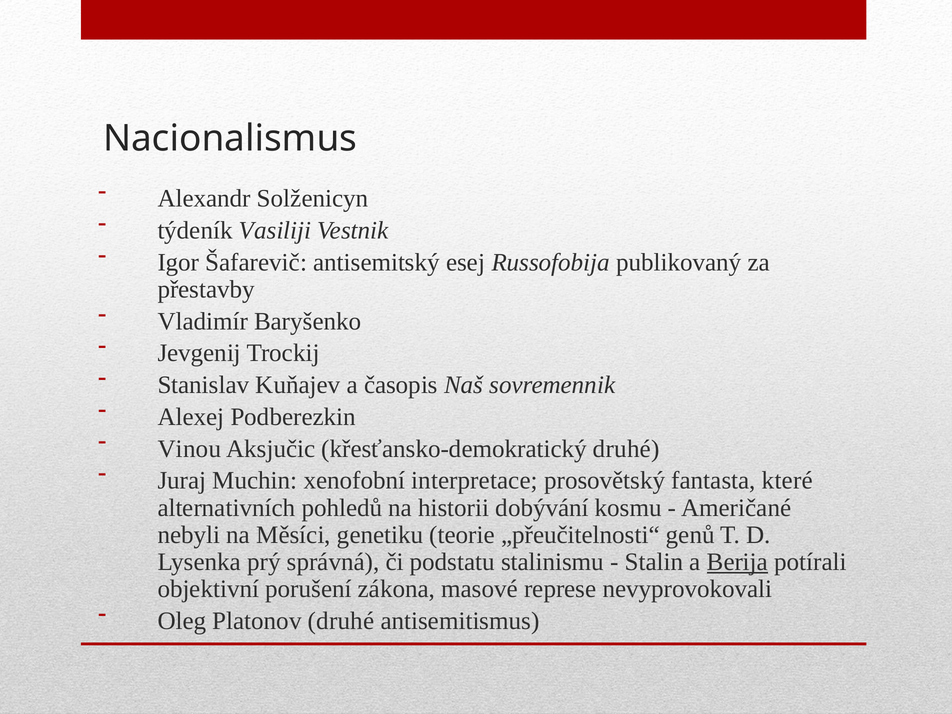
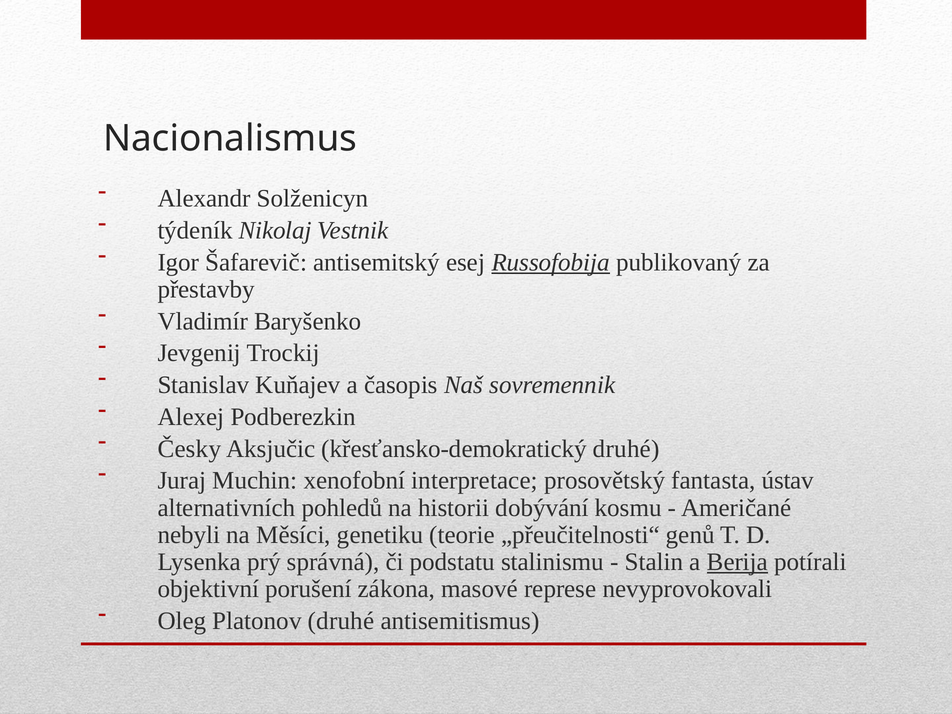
Vasiliji: Vasiliji -> Nikolaj
Russofobija underline: none -> present
Vinou: Vinou -> Česky
které: které -> ústav
